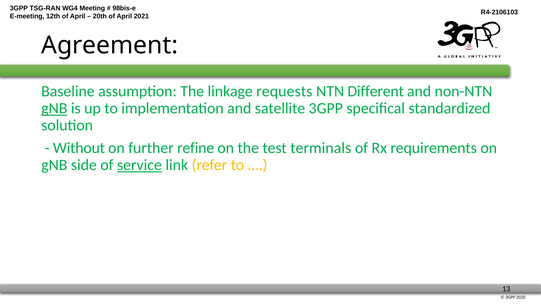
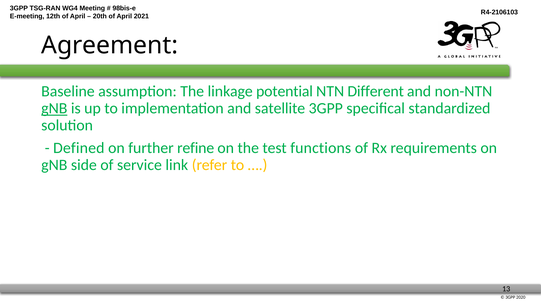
requests: requests -> potential
Without: Without -> Defined
terminals: terminals -> functions
service underline: present -> none
